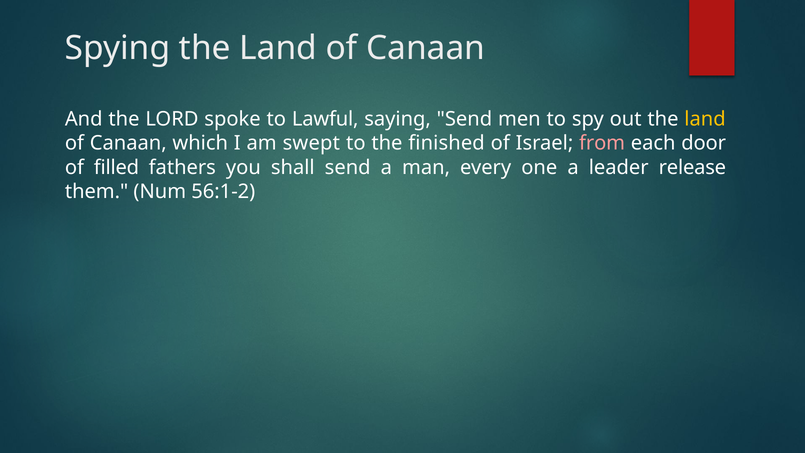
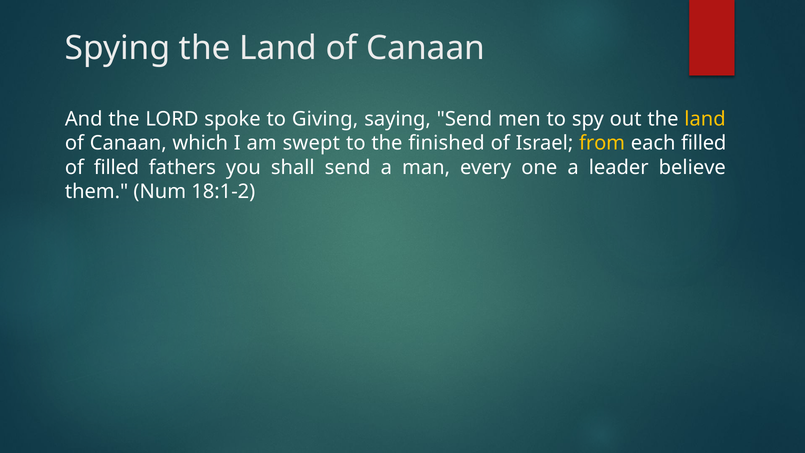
Lawful: Lawful -> Giving
from colour: pink -> yellow
each door: door -> filled
release: release -> believe
56:1-2: 56:1-2 -> 18:1-2
